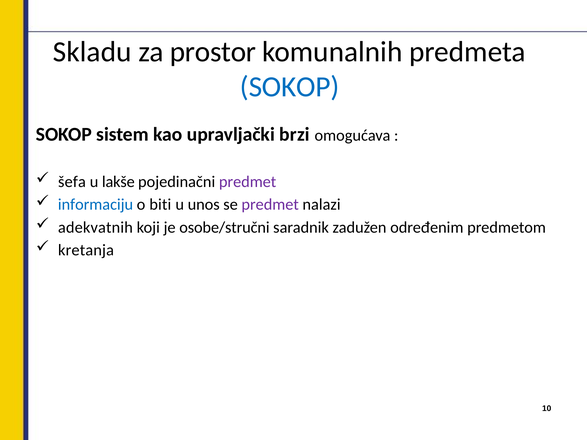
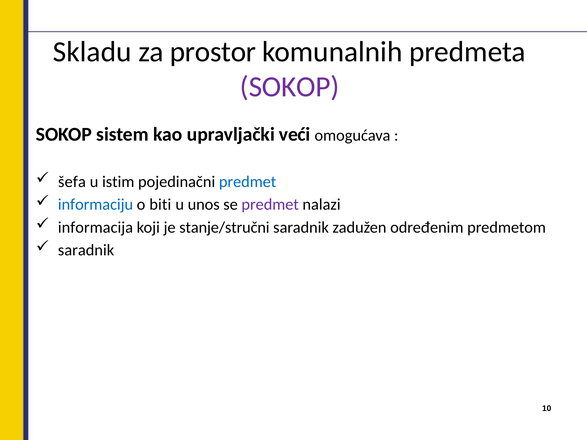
SOKOP at (290, 87) colour: blue -> purple
brzi: brzi -> veći
lakše: lakše -> istim
predmet at (248, 182) colour: purple -> blue
adekvatnih: adekvatnih -> informacija
osobe/stručni: osobe/stručni -> stanje/stručni
kretanja at (86, 250): kretanja -> saradnik
